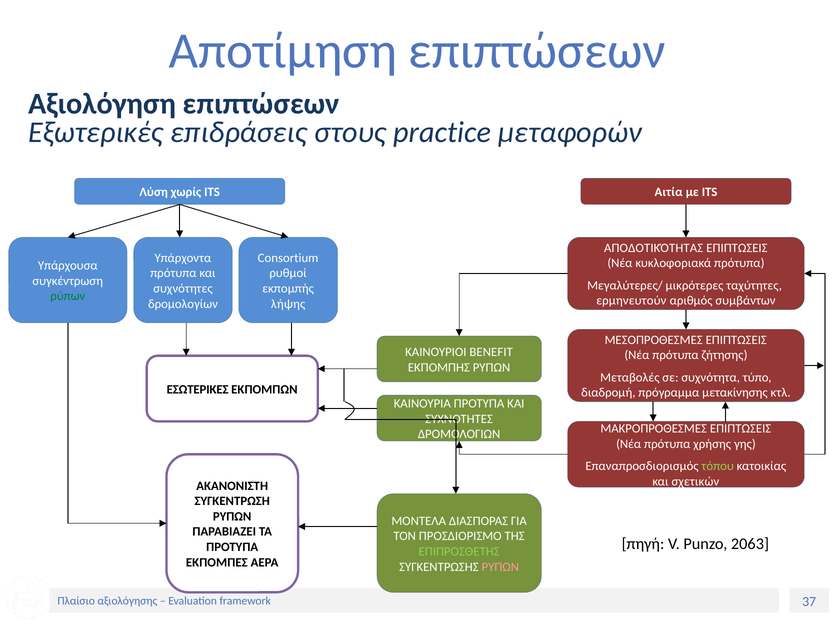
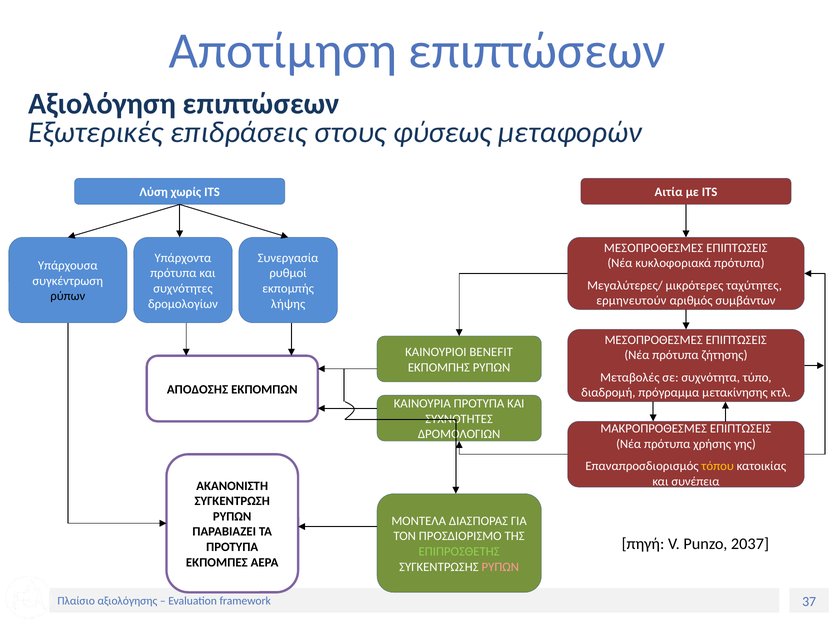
practice: practice -> φύσεως
ΑΠΟΔΟΤΙΚΌΤΗΤΑΣ at (654, 248): ΑΠΟΔΟΤΙΚΌΤΗΤΑΣ -> ΜΕΣΟΠΡΟΘΕΣΜΕΣ
Consortium: Consortium -> Συνεργασία
ρύπων colour: green -> black
ΕΣΩΤΕΡΙΚΕΣ: ΕΣΩΤΕΡΙΚΕΣ -> ΑΠΟΔΟΣΗΣ
τόπου colour: light green -> yellow
σχετικών: σχετικών -> συνέπεια
2063: 2063 -> 2037
